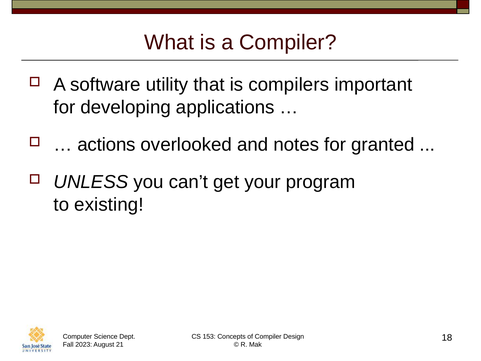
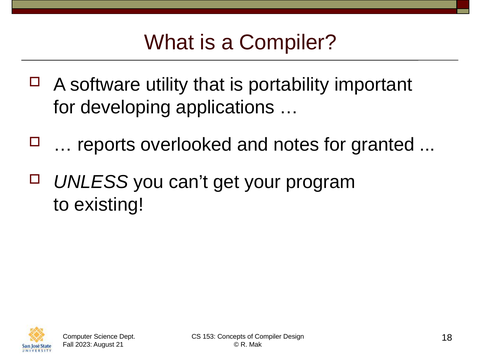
compilers: compilers -> portability
actions: actions -> reports
